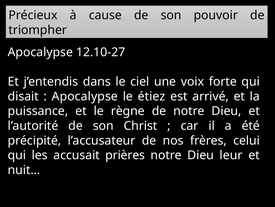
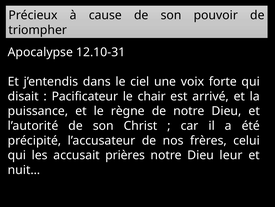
12.10-27: 12.10-27 -> 12.10-31
Apocalypse at (85, 96): Apocalypse -> Pacificateur
étiez: étiez -> chair
